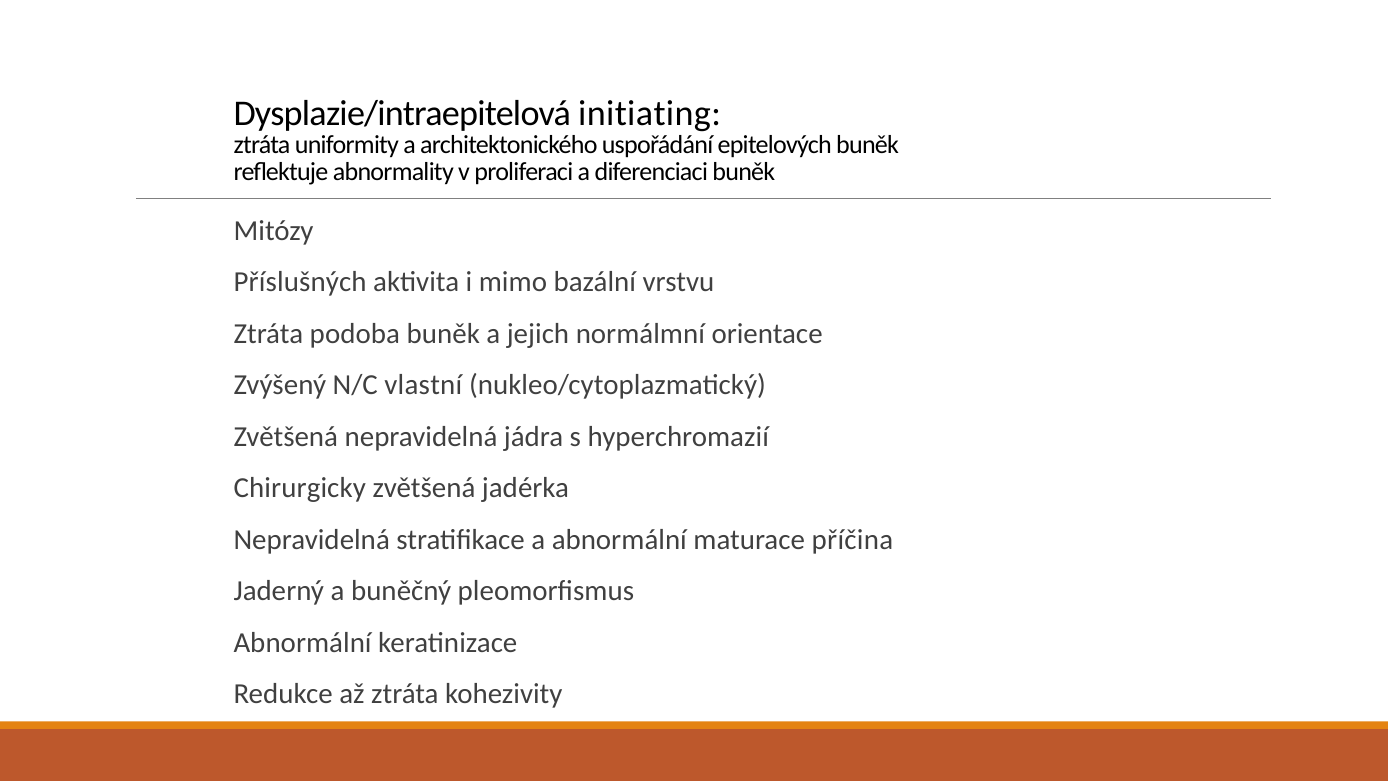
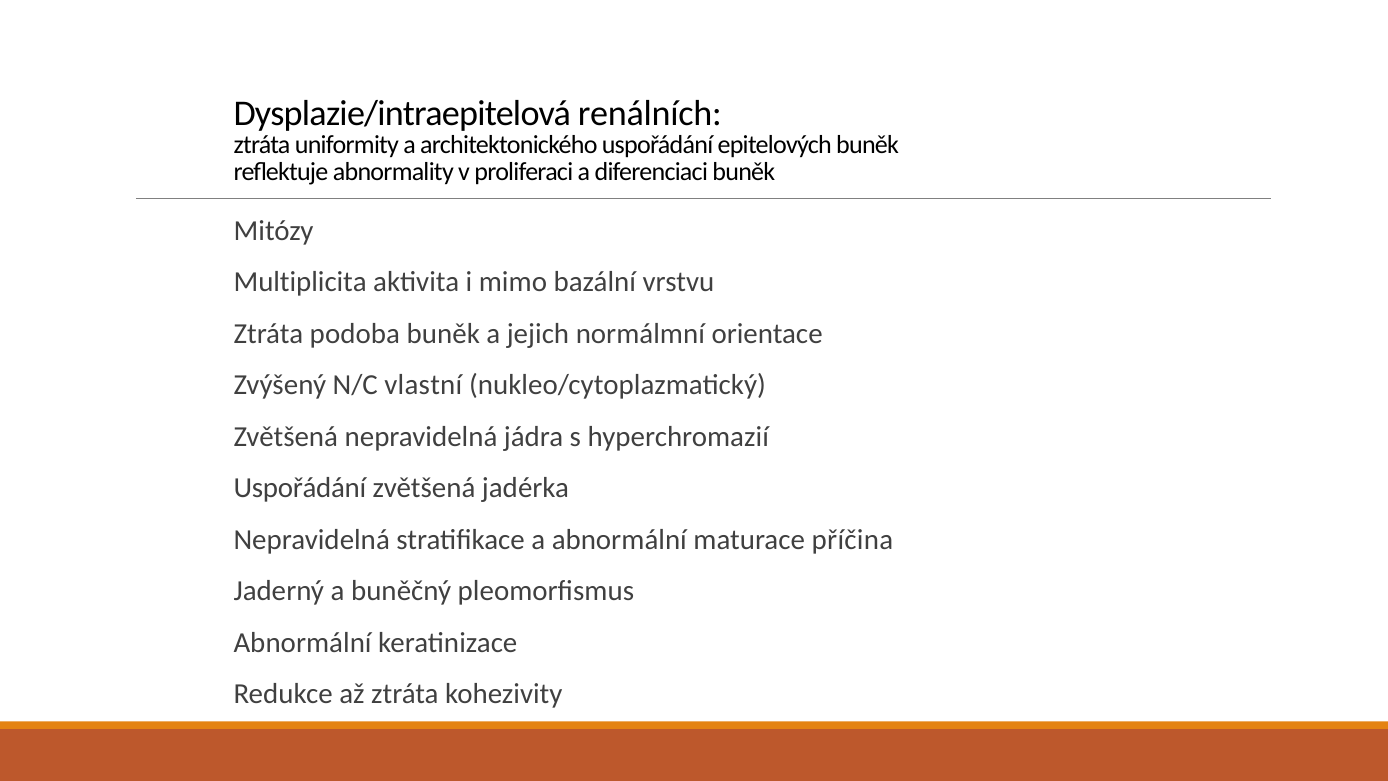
initiating: initiating -> renálních
Příslušných: Příslušných -> Multiplicita
Chirurgicky at (300, 488): Chirurgicky -> Uspořádání
